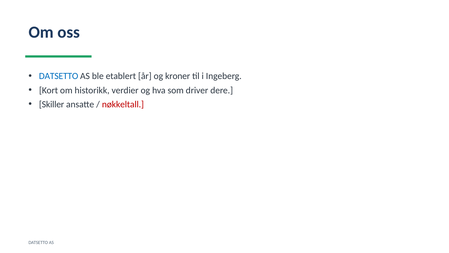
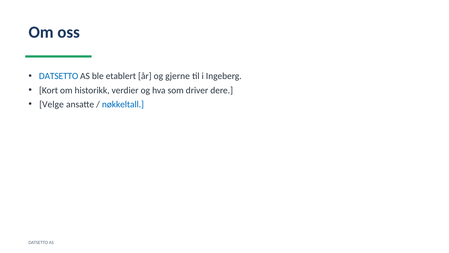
kroner: kroner -> gjerne
Skiller: Skiller -> Velge
nøkkeltall colour: red -> blue
